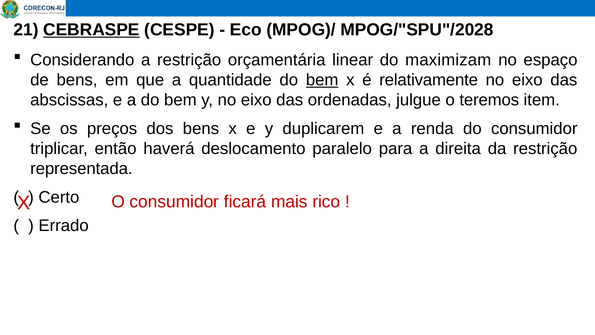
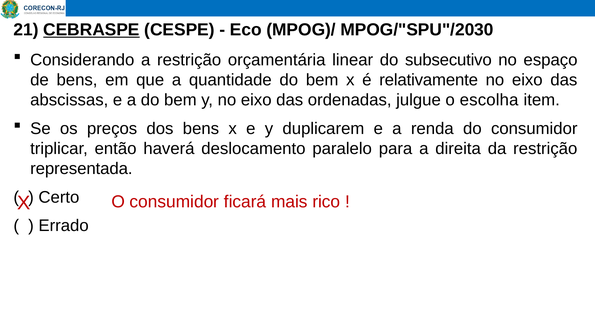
MPOG/"SPU"/2028: MPOG/"SPU"/2028 -> MPOG/"SPU"/2030
maximizam: maximizam -> subsecutivo
bem at (322, 80) underline: present -> none
teremos: teremos -> escolha
